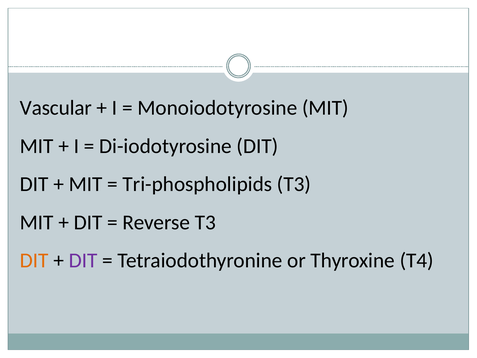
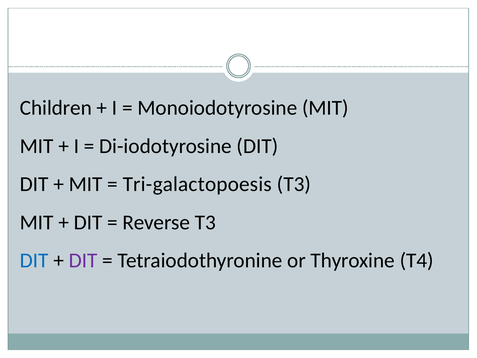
Vascular: Vascular -> Children
Tri-phospholipids: Tri-phospholipids -> Tri-galactopoesis
DIT at (34, 260) colour: orange -> blue
